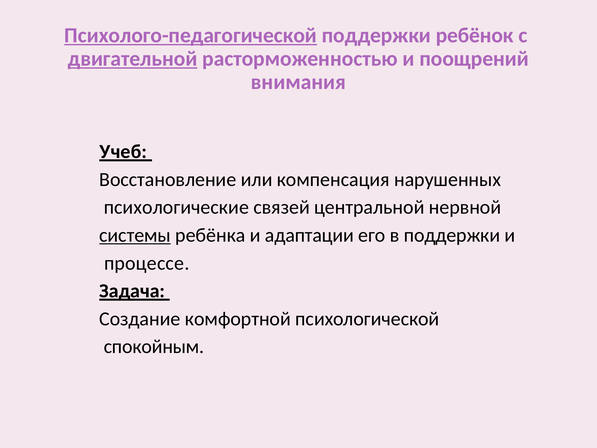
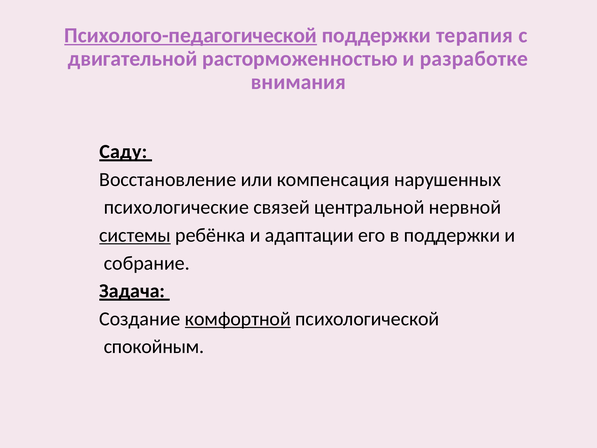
ребёнок: ребёнок -> терапия
двигательной underline: present -> none
поощрений: поощрений -> разработке
Учеб: Учеб -> Саду
процессе: процессе -> собрание
комфортной underline: none -> present
